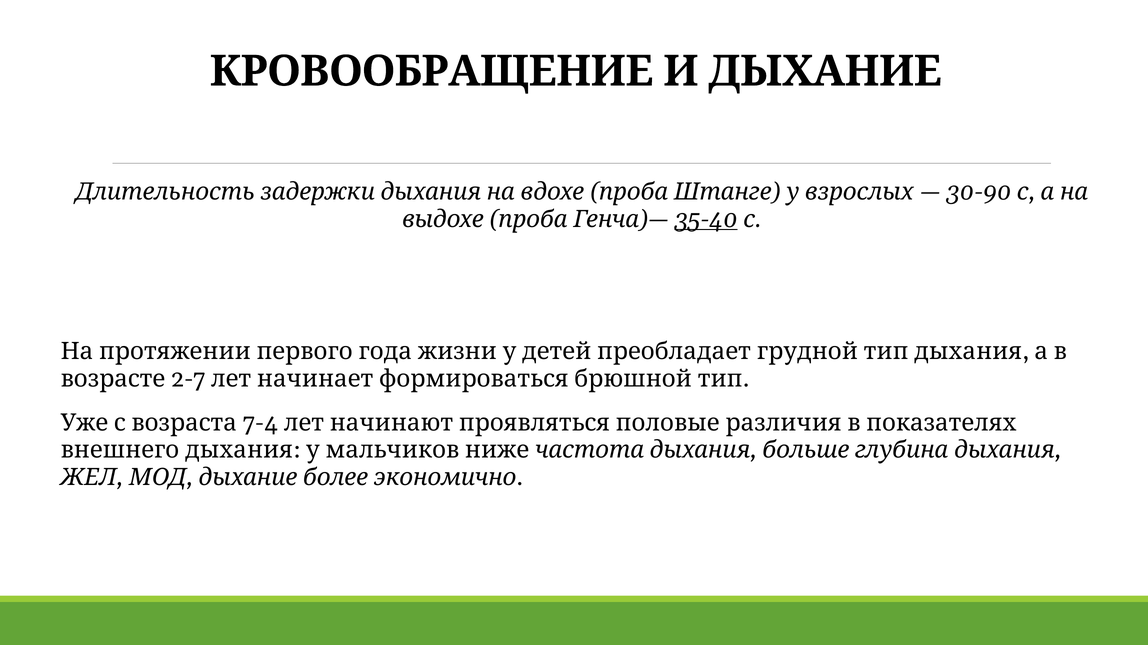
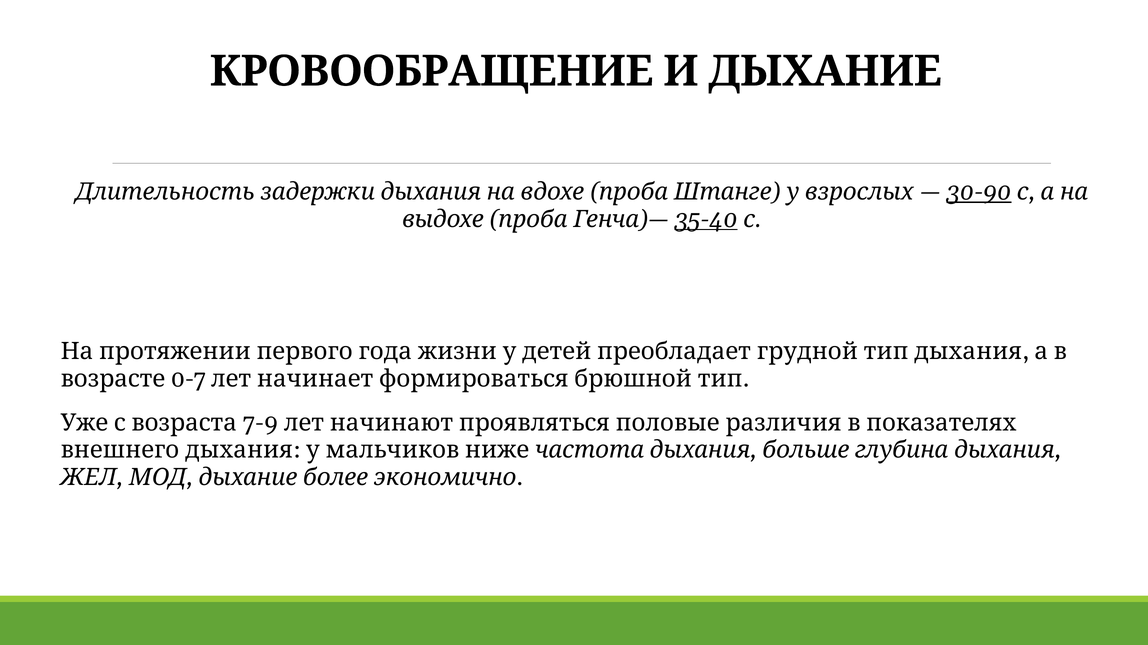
30-90 underline: none -> present
2-7: 2-7 -> 0-7
7-4: 7-4 -> 7-9
